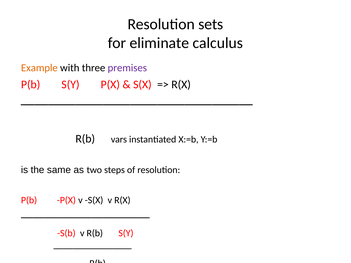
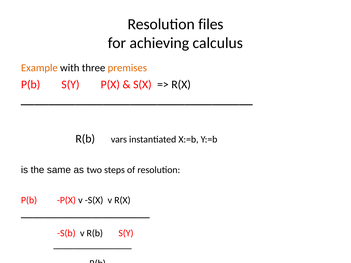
sets: sets -> files
eliminate: eliminate -> achieving
premises colour: purple -> orange
